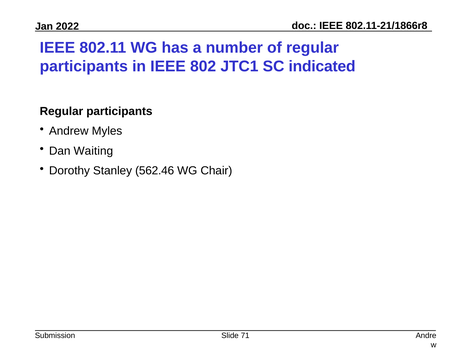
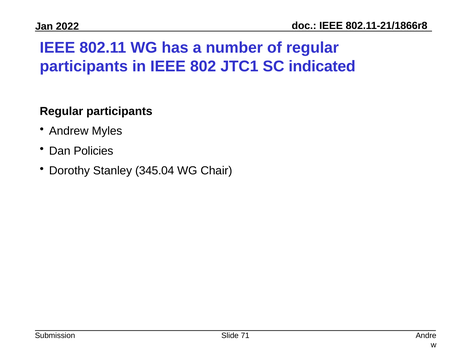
Waiting: Waiting -> Policies
562.46: 562.46 -> 345.04
